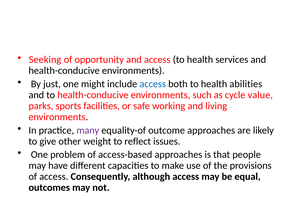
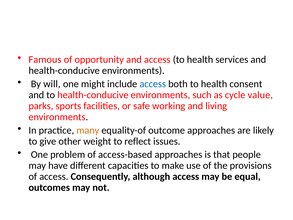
Seeking: Seeking -> Famous
just: just -> will
abilities: abilities -> consent
many colour: purple -> orange
